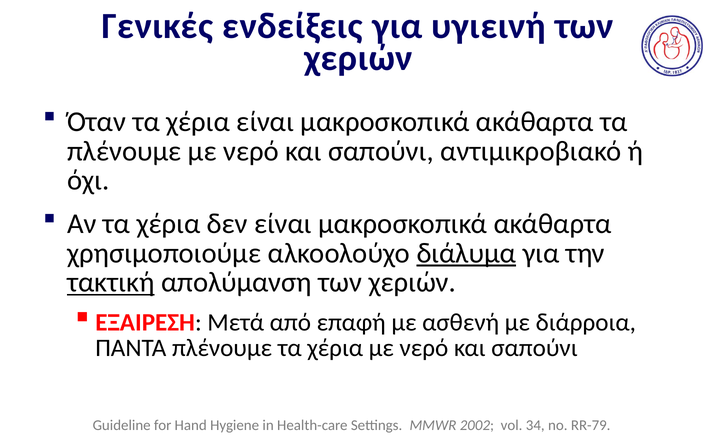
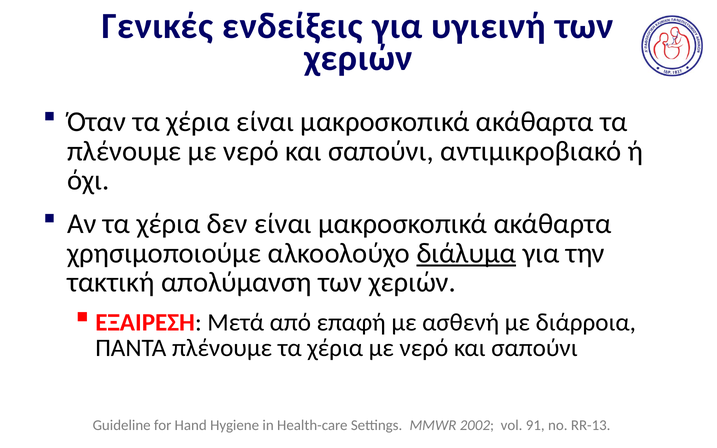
τακτική underline: present -> none
34: 34 -> 91
RR-79: RR-79 -> RR-13
